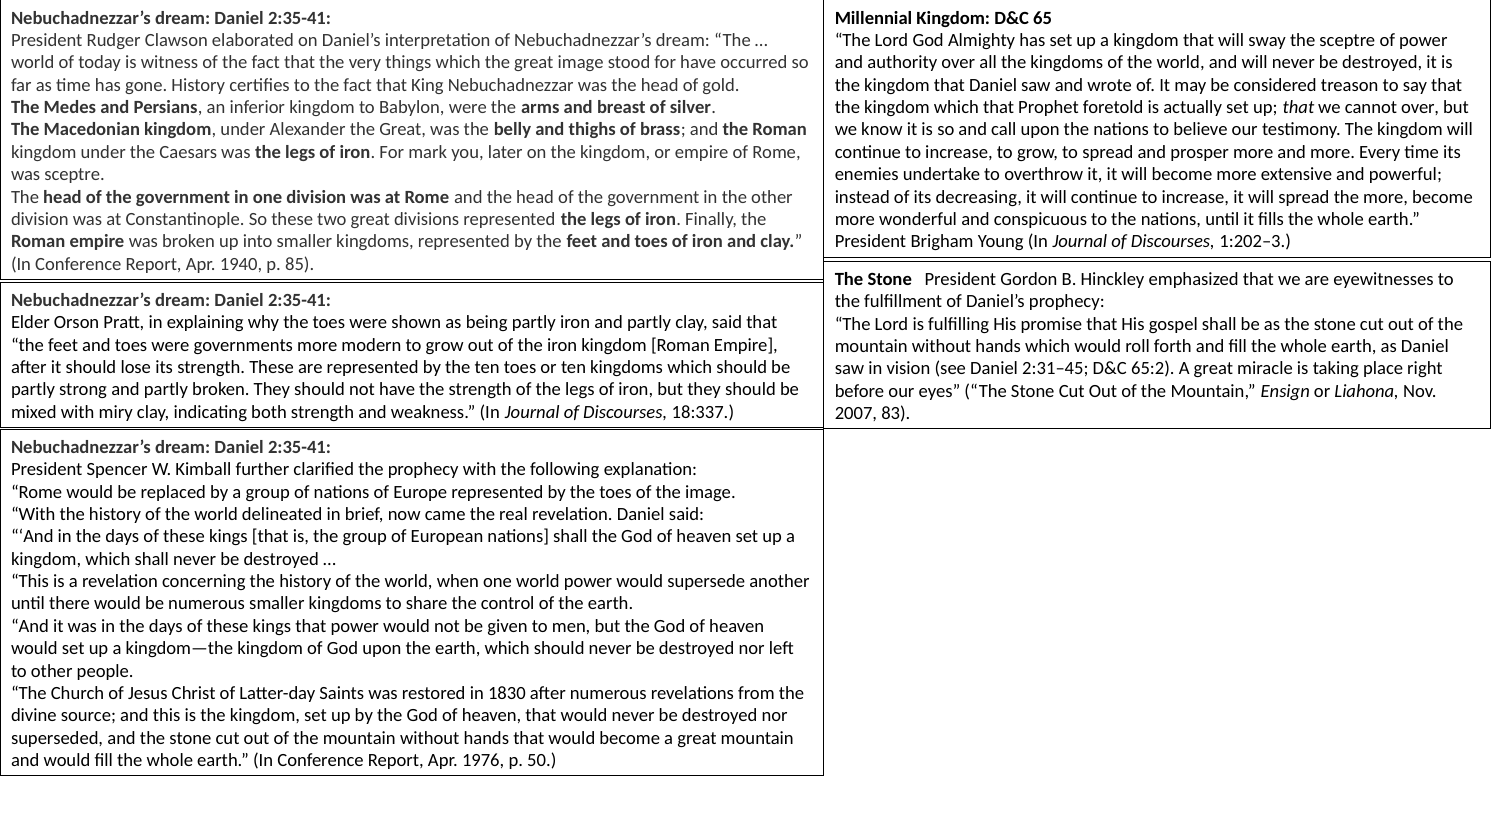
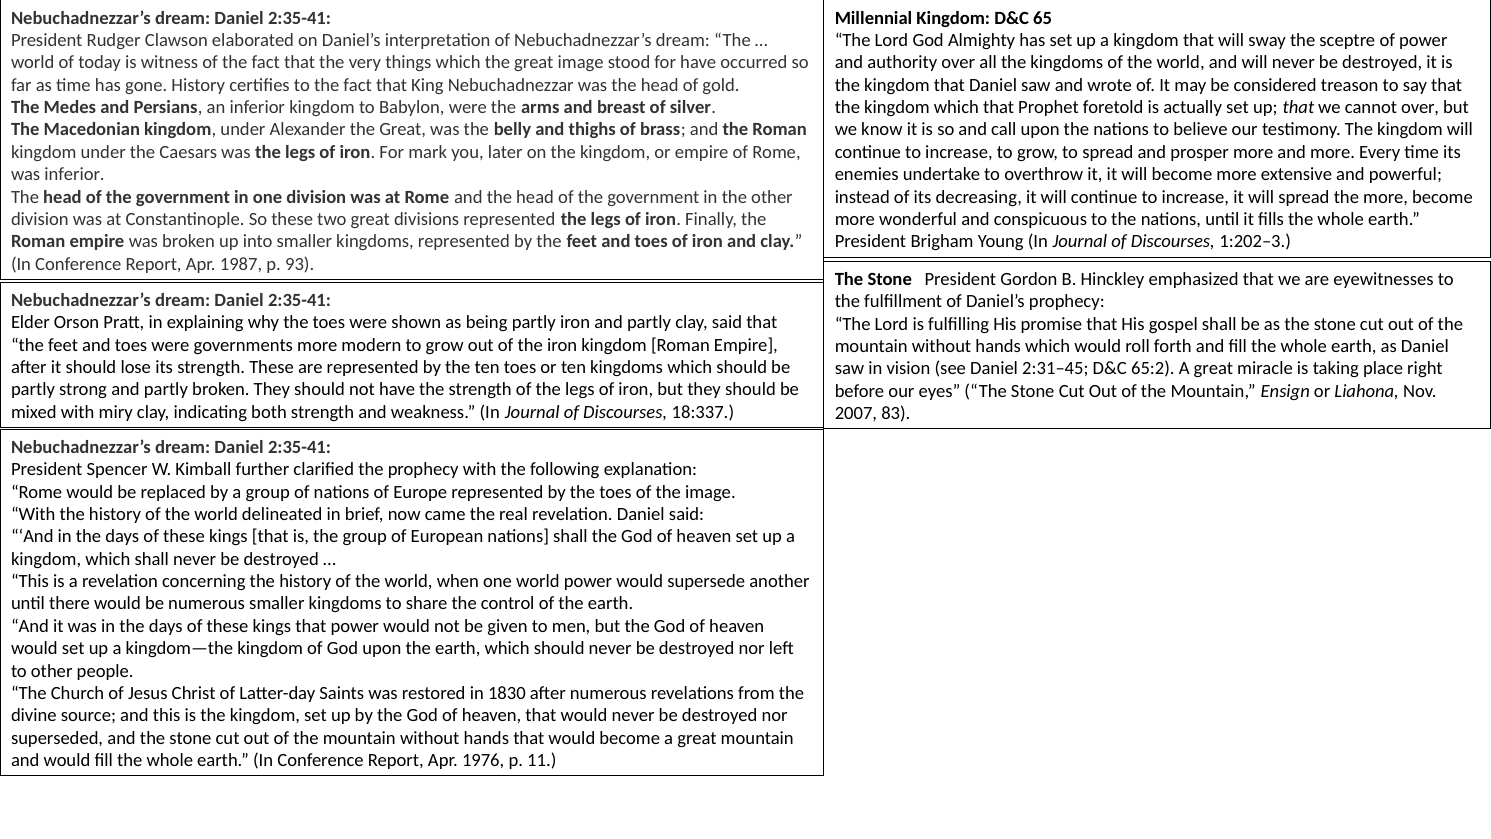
was sceptre: sceptre -> inferior
1940: 1940 -> 1987
85: 85 -> 93
50: 50 -> 11
